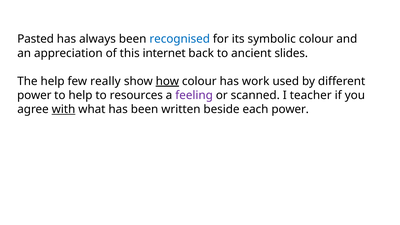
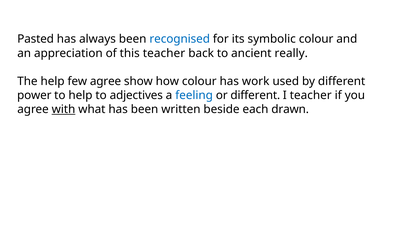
this internet: internet -> teacher
slides: slides -> really
few really: really -> agree
how underline: present -> none
resources: resources -> adjectives
feeling colour: purple -> blue
or scanned: scanned -> different
each power: power -> drawn
